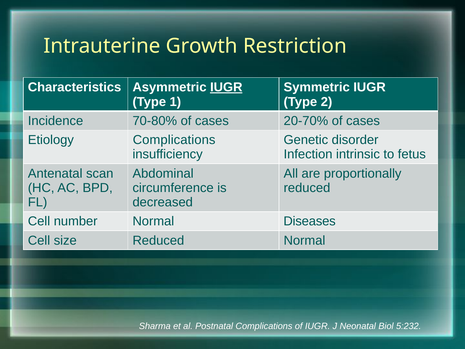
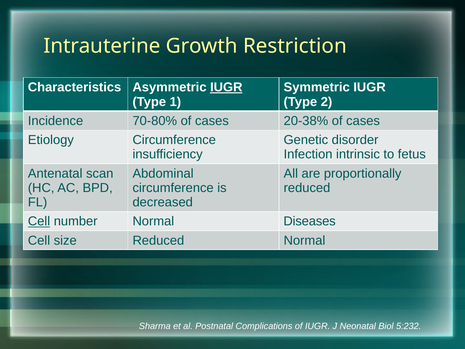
20-70%: 20-70% -> 20-38%
Etiology Complications: Complications -> Circumference
Cell at (39, 221) underline: none -> present
